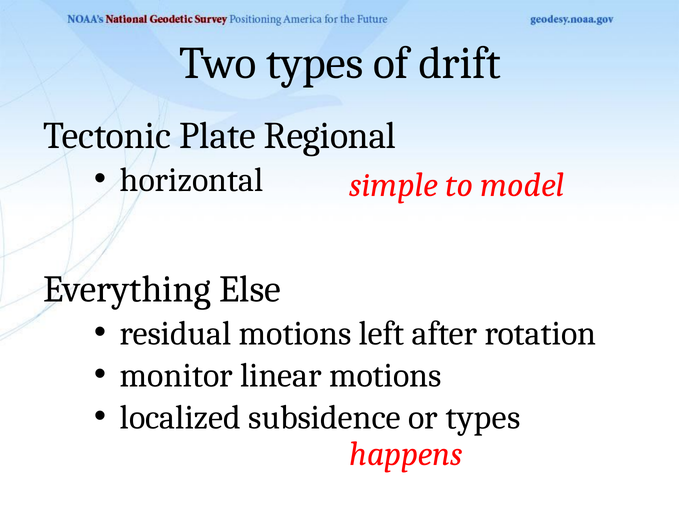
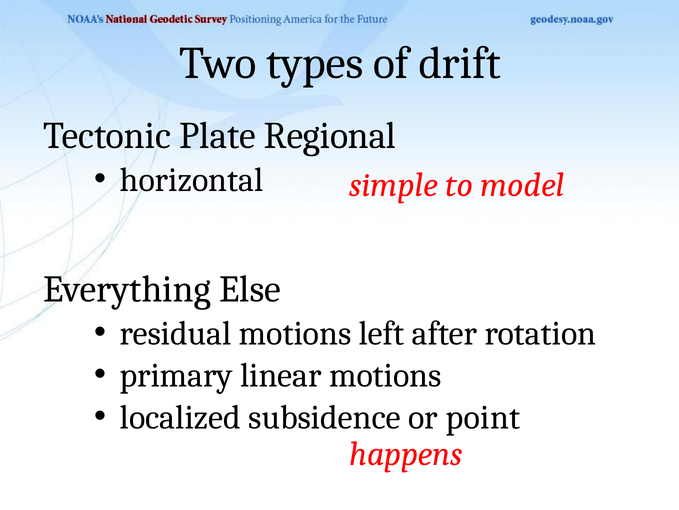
monitor: monitor -> primary
or types: types -> point
